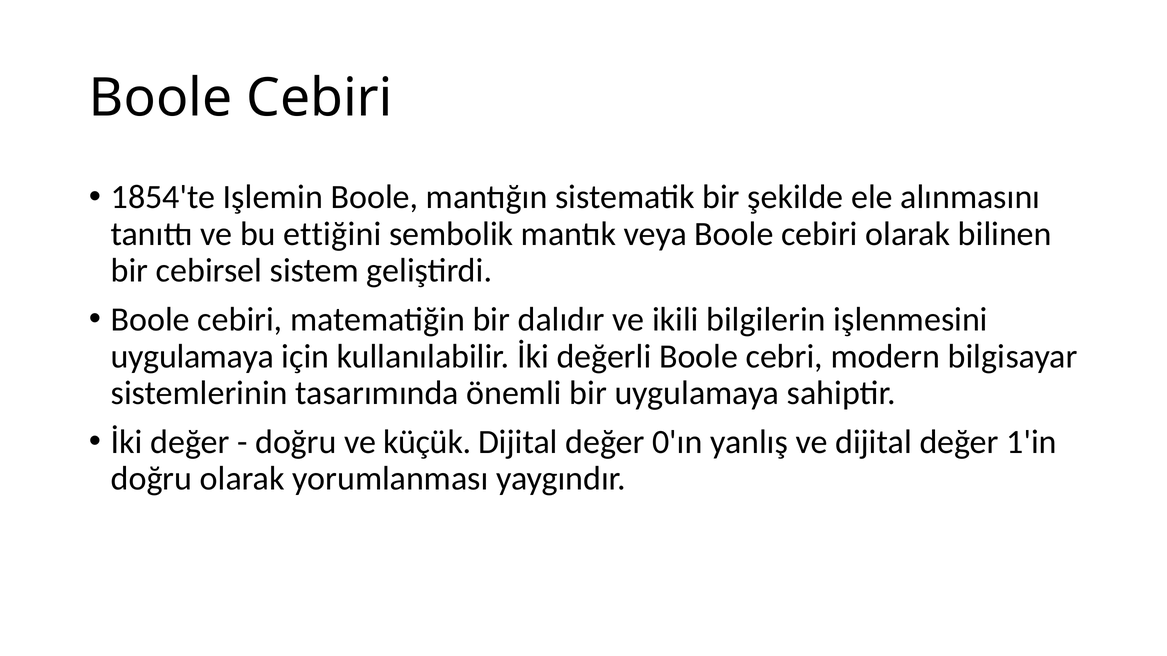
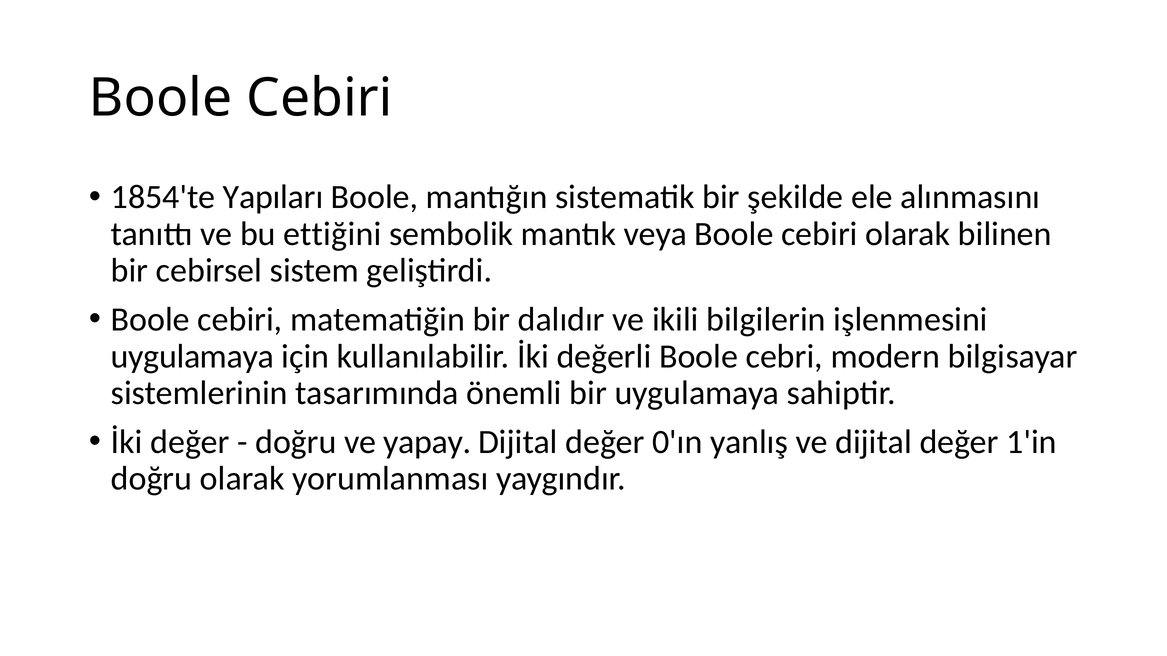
Işlemin: Işlemin -> Yapıları
küçük: küçük -> yapay
